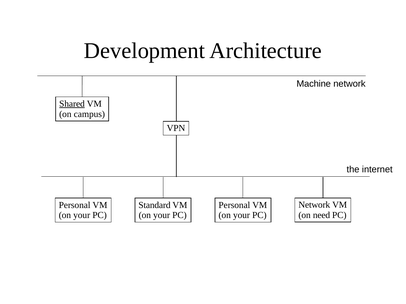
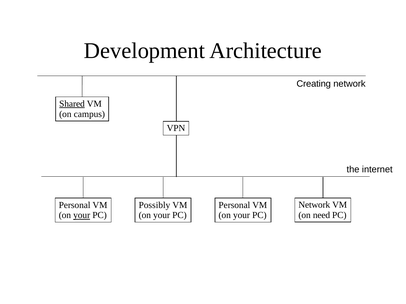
Machine: Machine -> Creating
Standard: Standard -> Possibly
your at (82, 216) underline: none -> present
